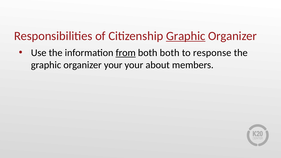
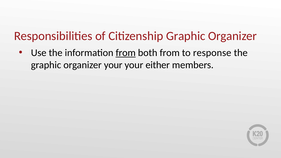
Graphic at (186, 36) underline: present -> none
both both: both -> from
about: about -> either
